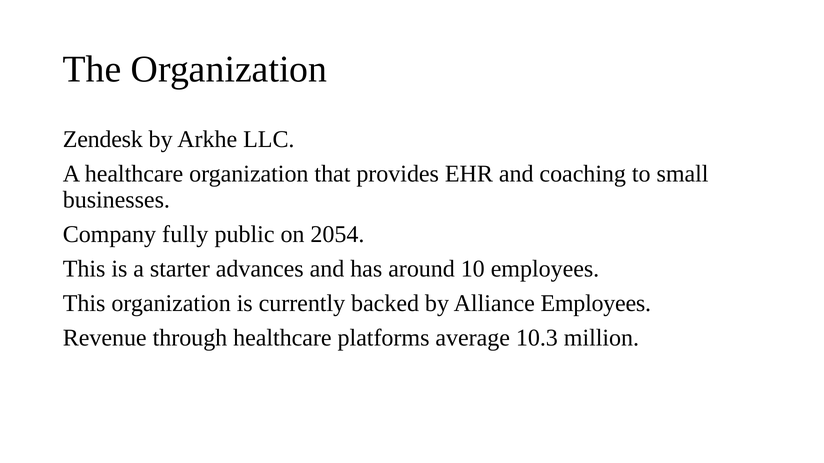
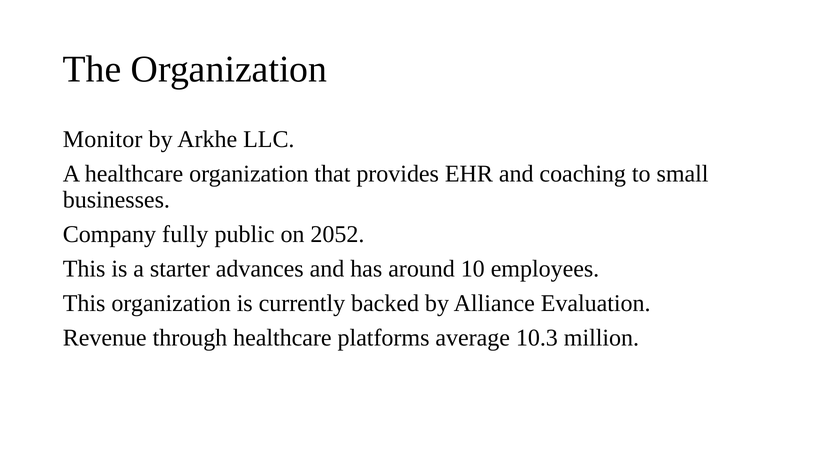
Zendesk: Zendesk -> Monitor
2054: 2054 -> 2052
Alliance Employees: Employees -> Evaluation
